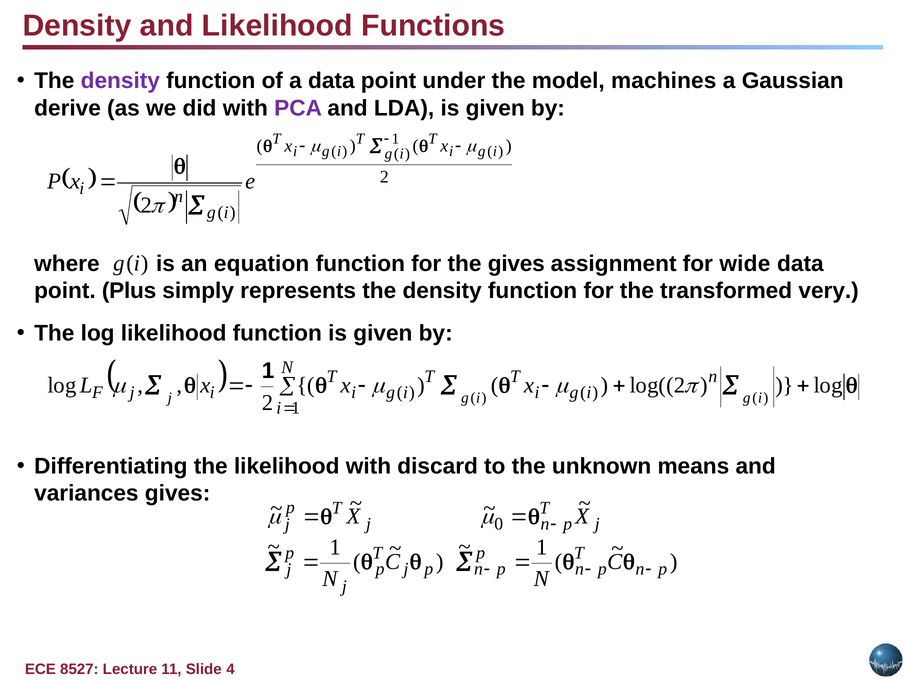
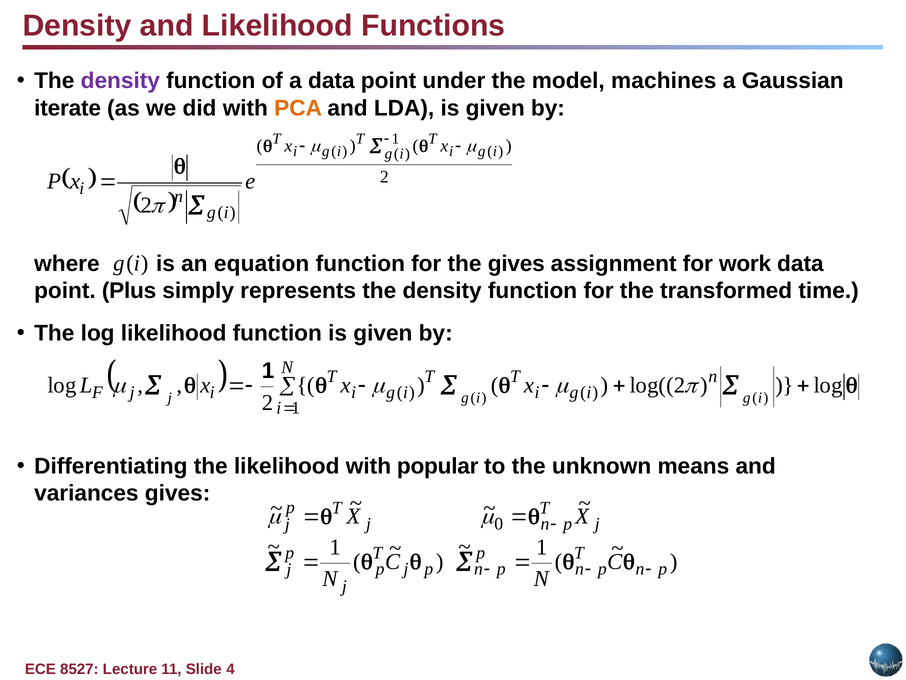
derive: derive -> iterate
PCA colour: purple -> orange
wide: wide -> work
very: very -> time
discard: discard -> popular
